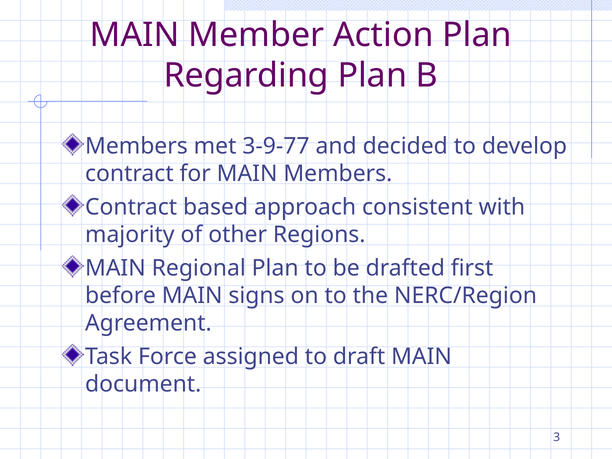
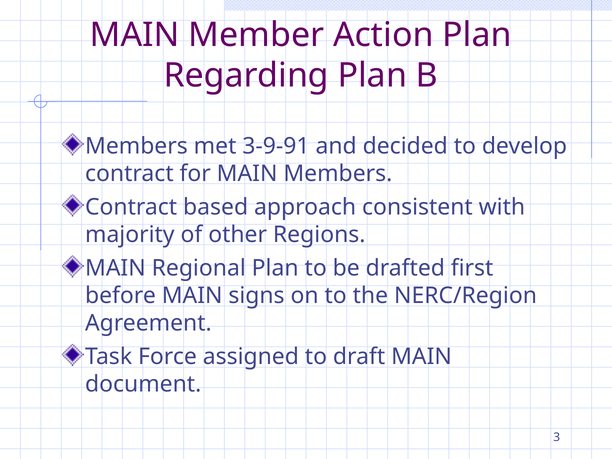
3-9-77: 3-9-77 -> 3-9-91
